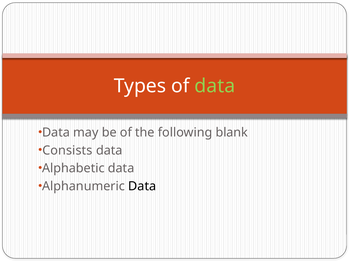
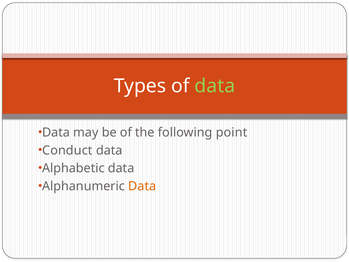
blank: blank -> point
Consists: Consists -> Conduct
Data at (142, 186) colour: black -> orange
